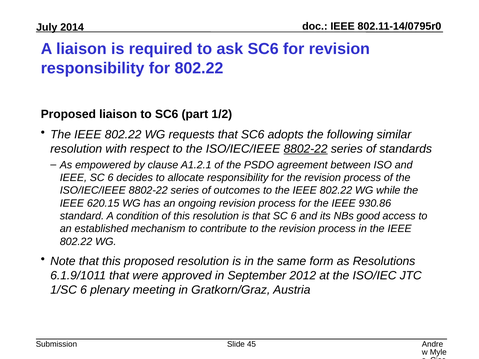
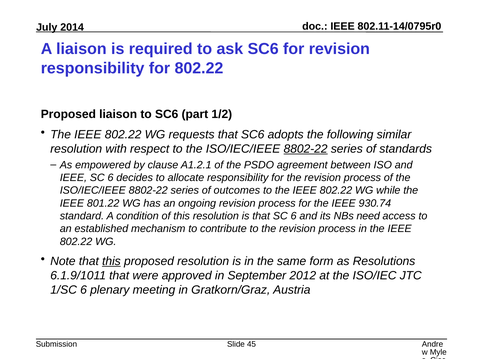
620.15: 620.15 -> 801.22
930.86: 930.86 -> 930.74
good: good -> need
this at (111, 261) underline: none -> present
